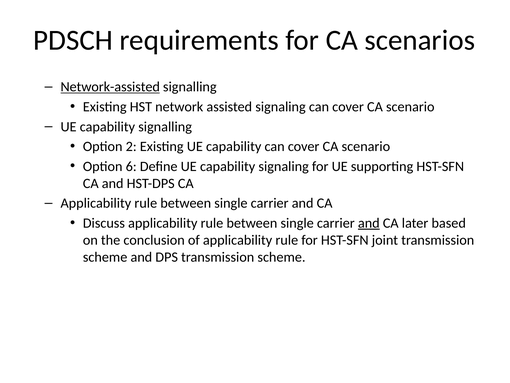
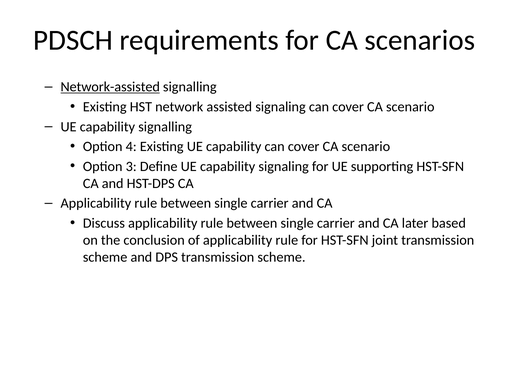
2: 2 -> 4
6: 6 -> 3
and at (369, 223) underline: present -> none
